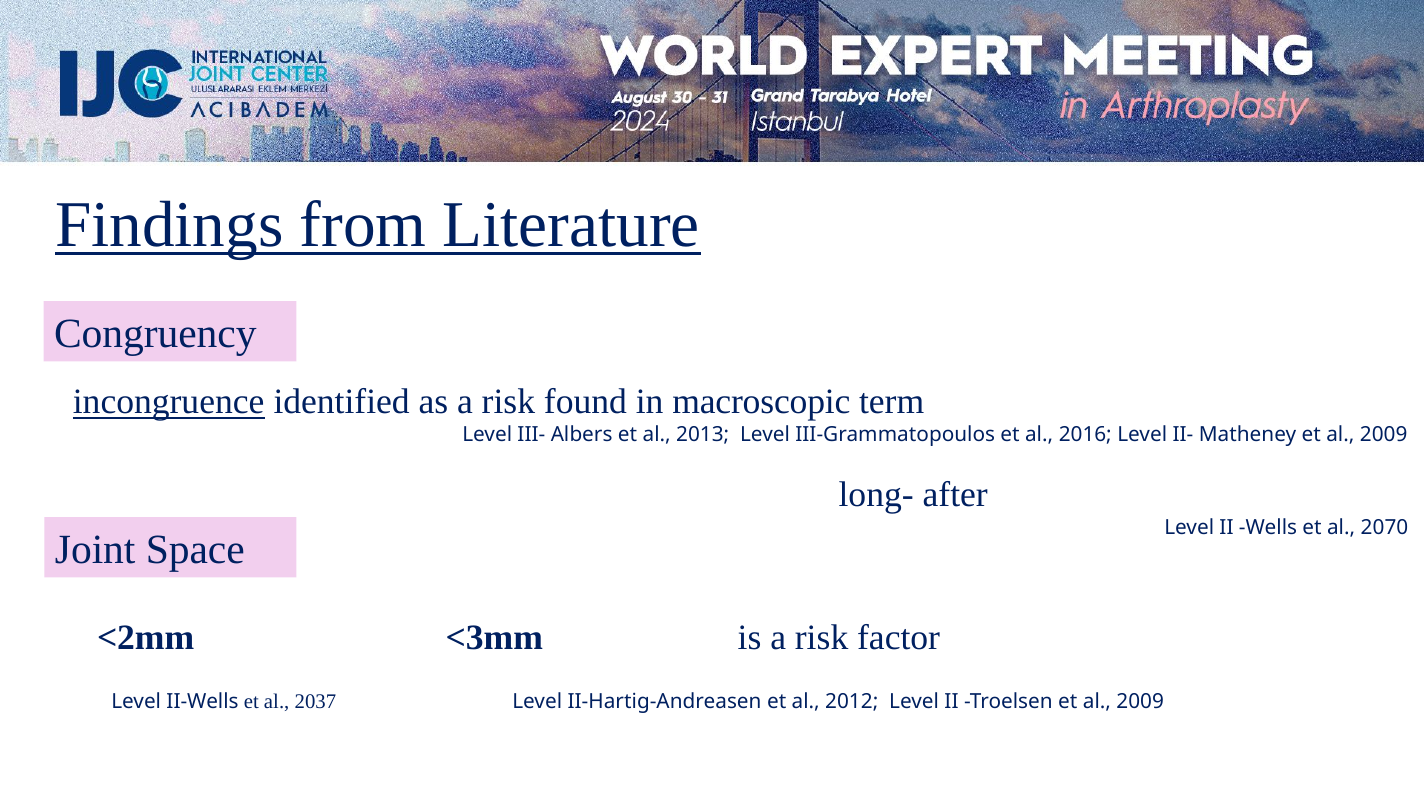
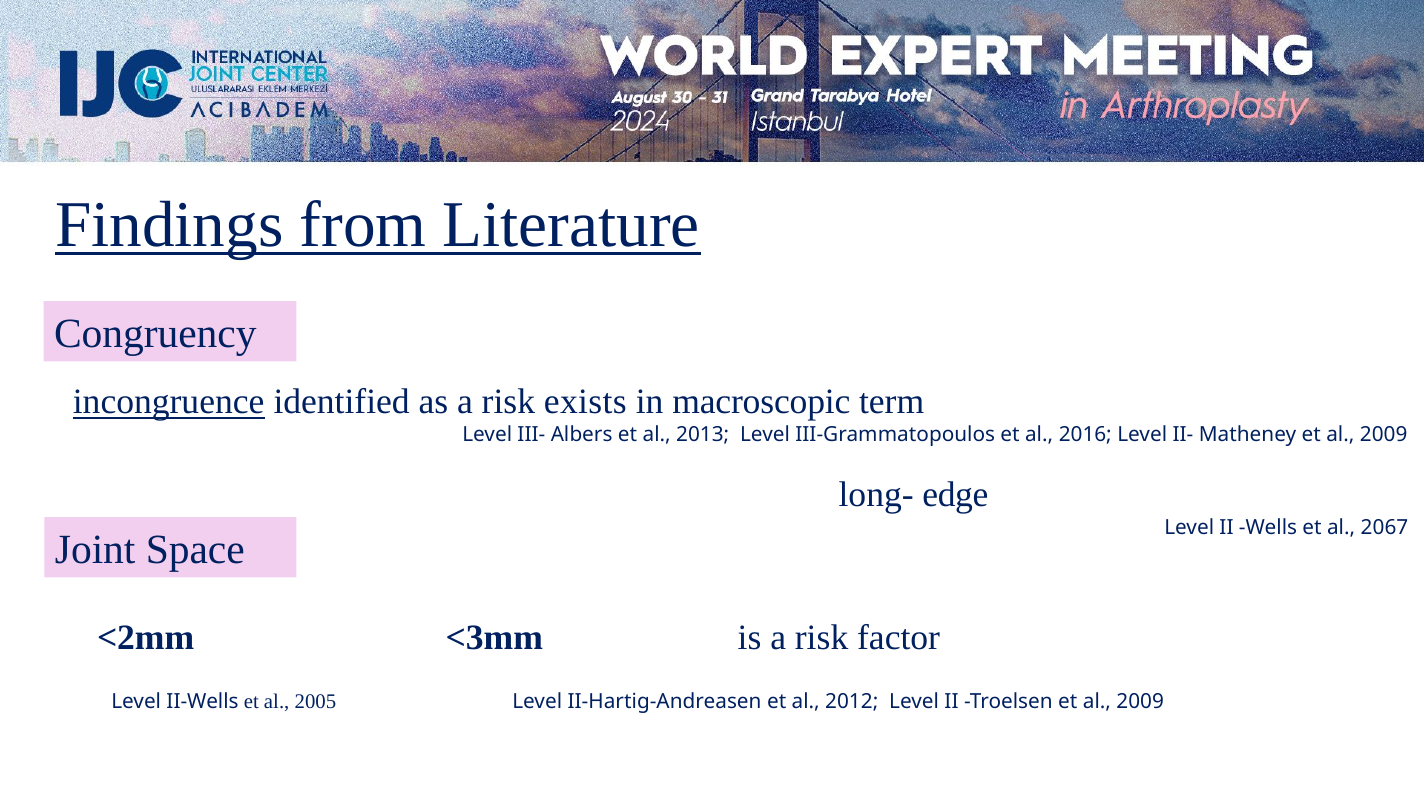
found: found -> exists
after: after -> edge
2070: 2070 -> 2067
2037: 2037 -> 2005
